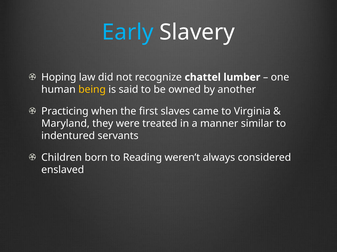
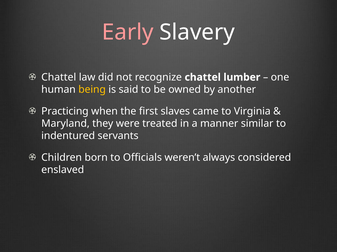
Early colour: light blue -> pink
Hoping at (59, 77): Hoping -> Chattel
Reading: Reading -> Officials
